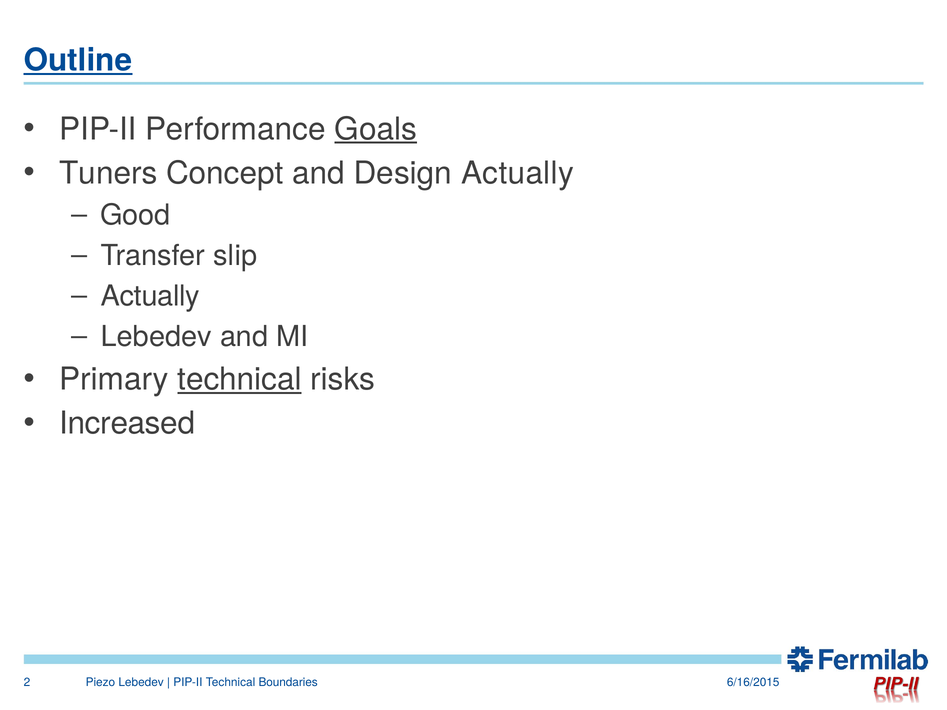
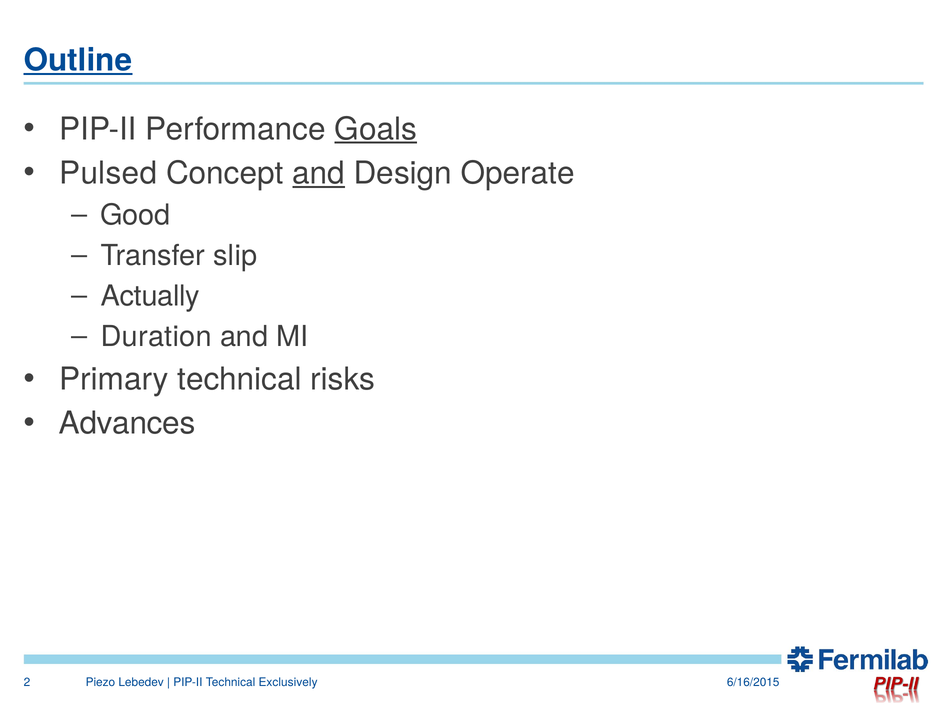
Tuners: Tuners -> Pulsed
and at (319, 173) underline: none -> present
Design Actually: Actually -> Operate
Lebedev at (156, 337): Lebedev -> Duration
technical at (239, 379) underline: present -> none
Increased: Increased -> Advances
Boundaries: Boundaries -> Exclusively
